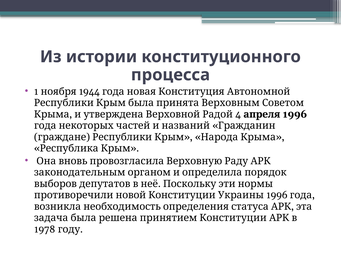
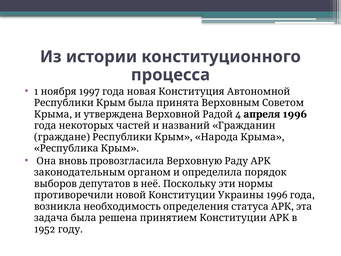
1944: 1944 -> 1997
1978: 1978 -> 1952
